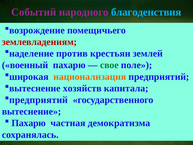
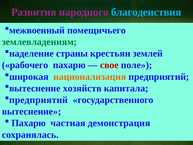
Событий: Событий -> Развития
возрождение: возрождение -> межвоенный
землевладениям colour: red -> green
против: против -> страны
военный: военный -> рабочего
свое colour: green -> red
демократизма: демократизма -> демонстрация
